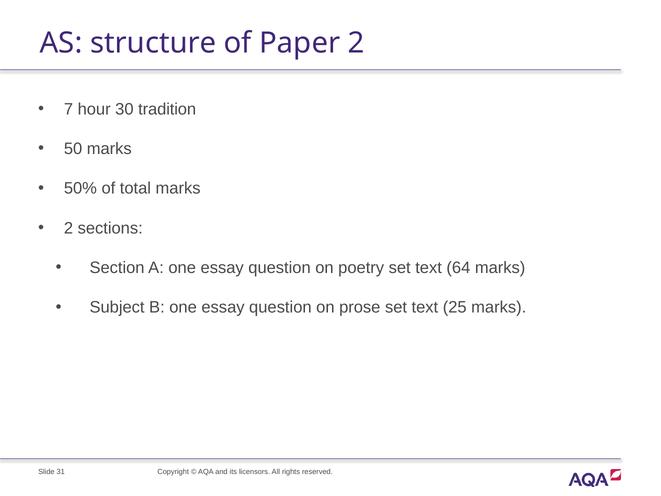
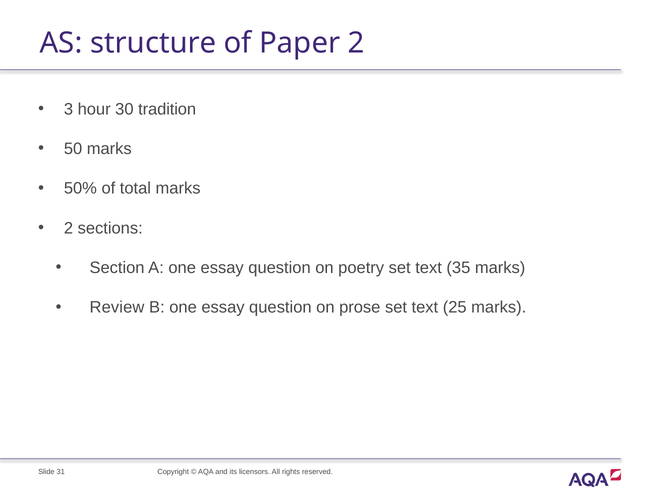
7: 7 -> 3
64: 64 -> 35
Subject: Subject -> Review
